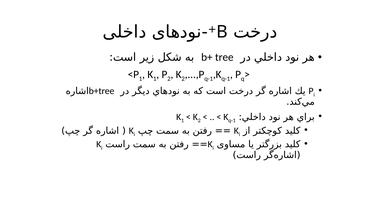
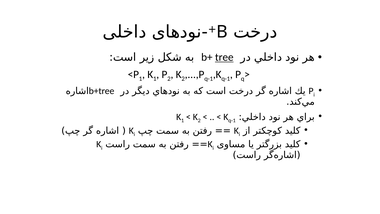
tree underline: none -> present
